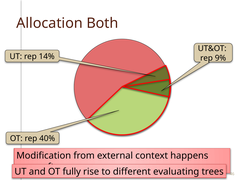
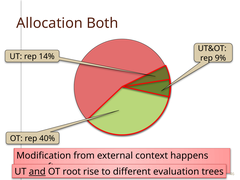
and underline: none -> present
fully: fully -> root
evaluating: evaluating -> evaluation
